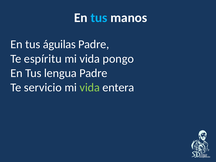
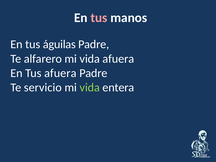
tus at (99, 18) colour: light blue -> pink
espíritu: espíritu -> alfarero
vida pongo: pongo -> afuera
Tus lengua: lengua -> afuera
